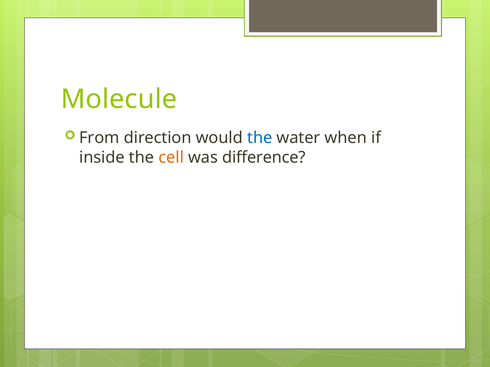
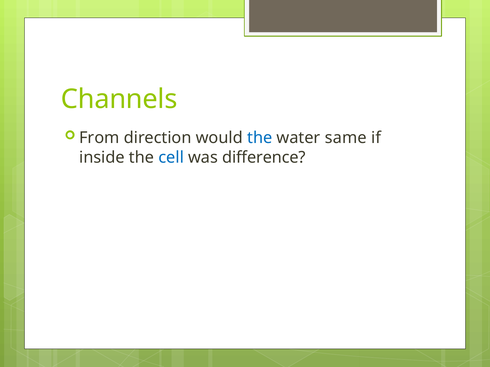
Molecule: Molecule -> Channels
when: when -> same
cell colour: orange -> blue
